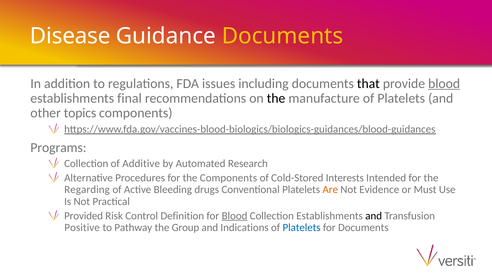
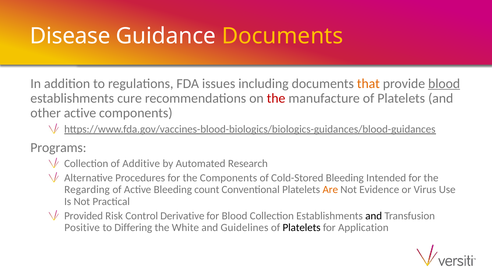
that colour: black -> orange
final: final -> cure
the at (276, 98) colour: black -> red
other topics: topics -> active
Cold-Stored Interests: Interests -> Bleeding
drugs: drugs -> count
Must: Must -> Virus
Definition: Definition -> Derivative
Blood at (235, 216) underline: present -> none
Pathway: Pathway -> Differing
Group: Group -> White
Indications: Indications -> Guidelines
Platelets at (302, 227) colour: blue -> black
for Documents: Documents -> Application
